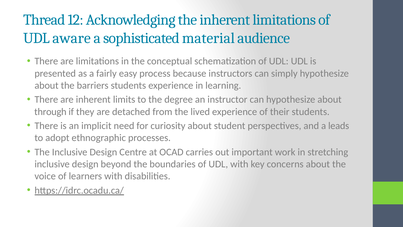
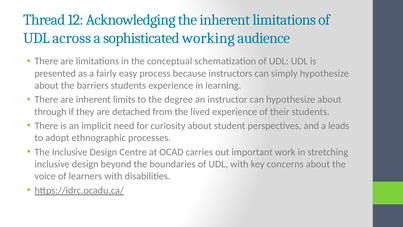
aware: aware -> across
material: material -> working
